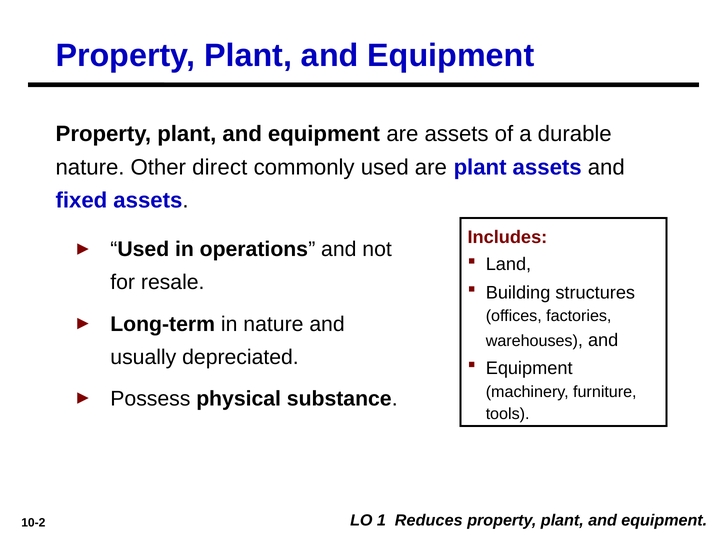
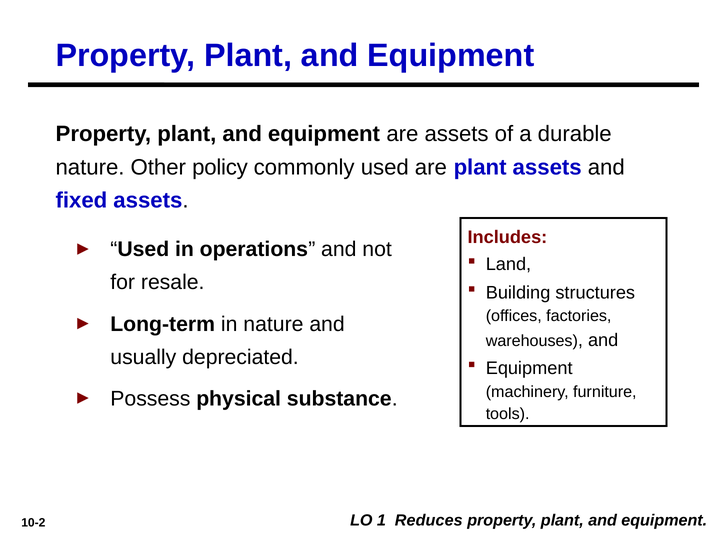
direct: direct -> policy
